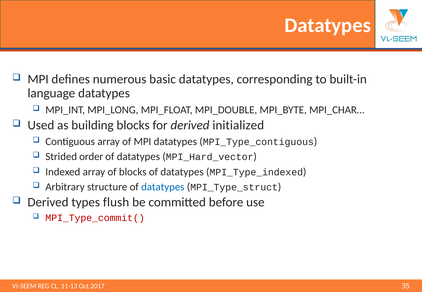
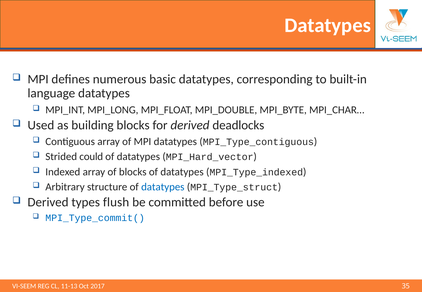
initialized: initialized -> deadlocks
order: order -> could
MPI_Type_commit( colour: red -> blue
